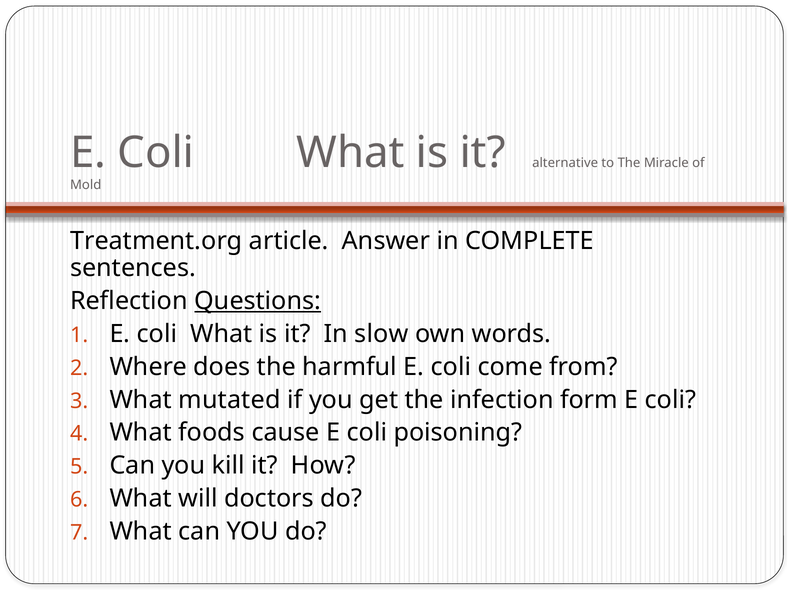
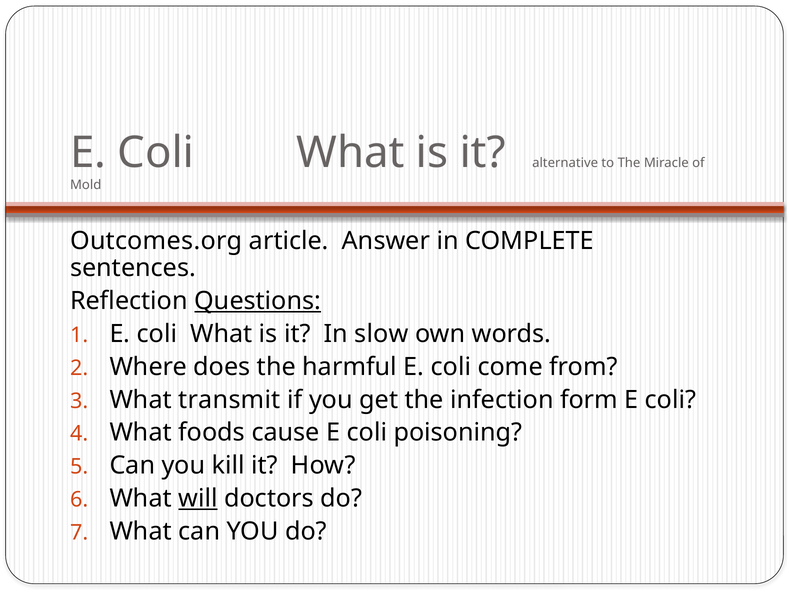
Treatment.org: Treatment.org -> Outcomes.org
mutated: mutated -> transmit
will underline: none -> present
